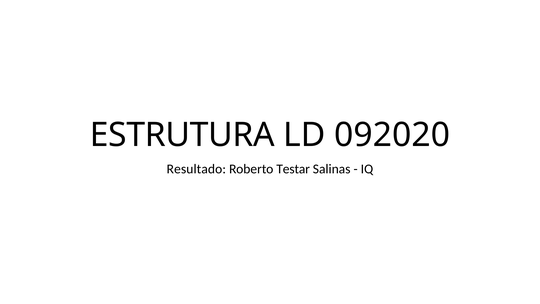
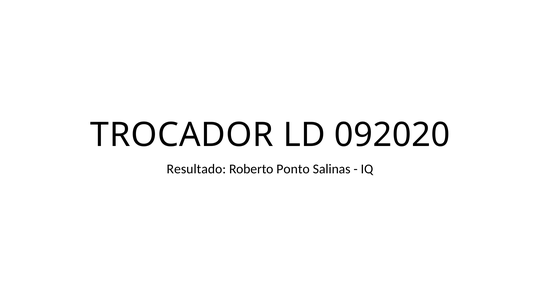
ESTRUTURA: ESTRUTURA -> TROCADOR
Testar: Testar -> Ponto
